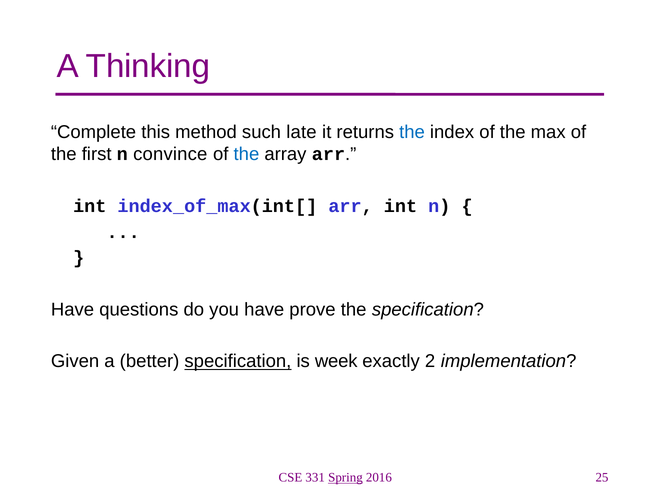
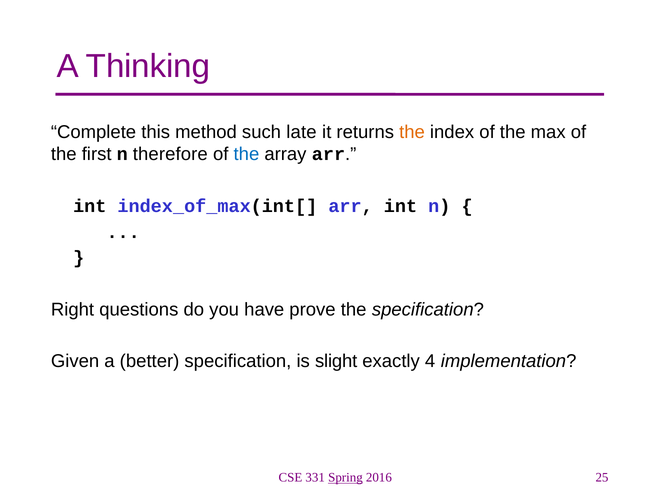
the at (412, 132) colour: blue -> orange
convince: convince -> therefore
Have at (73, 309): Have -> Right
specification at (238, 361) underline: present -> none
week: week -> slight
2: 2 -> 4
